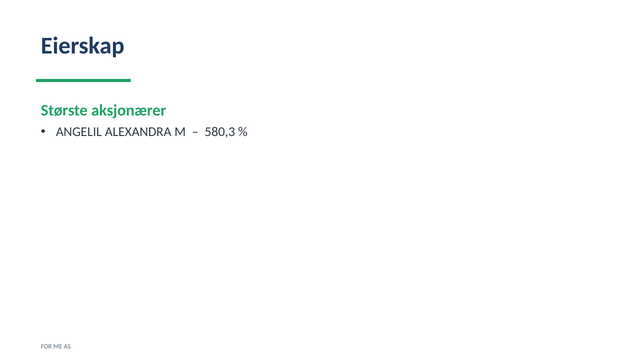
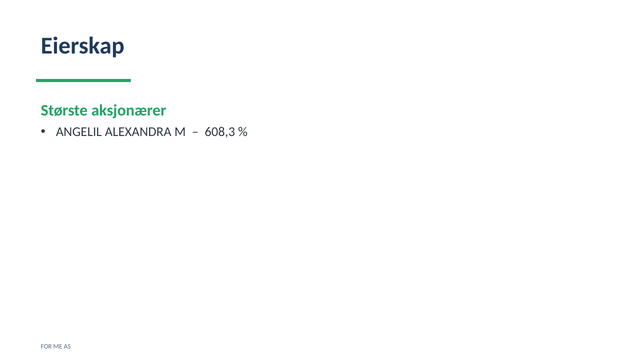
580,3: 580,3 -> 608,3
